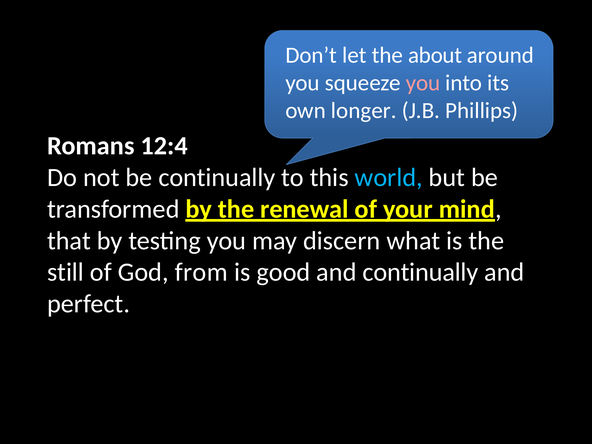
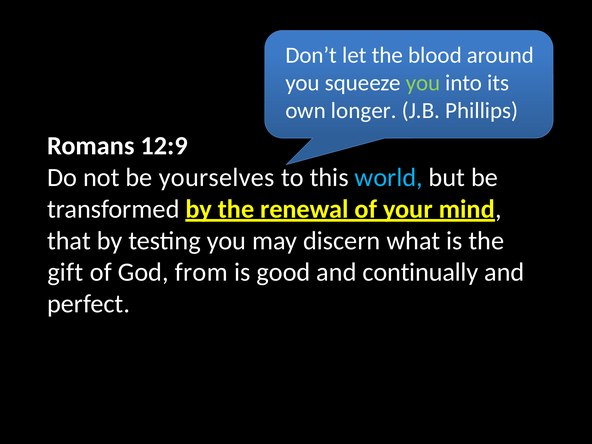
about: about -> blood
you at (423, 83) colour: pink -> light green
12:4: 12:4 -> 12:9
be continually: continually -> yourselves
still: still -> gift
